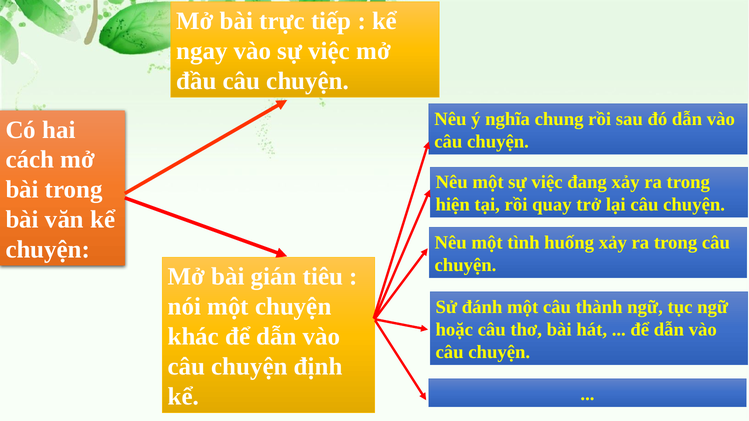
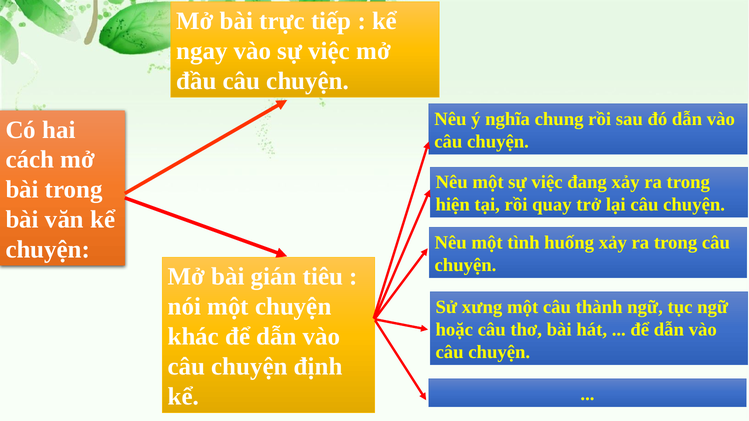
đánh: đánh -> xưng
